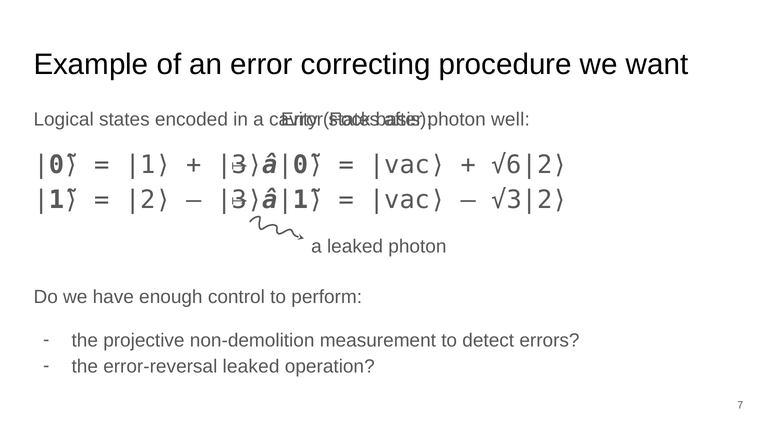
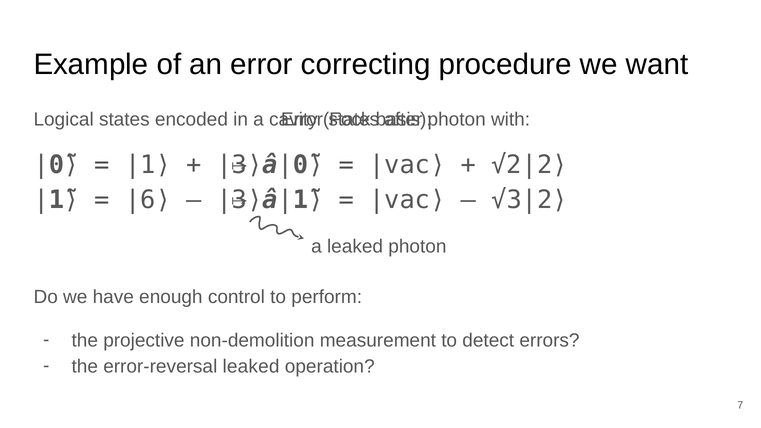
well: well -> with
√6∣2⟩: √6∣2⟩ -> √2∣2⟩
∣2⟩: ∣2⟩ -> ∣6⟩
